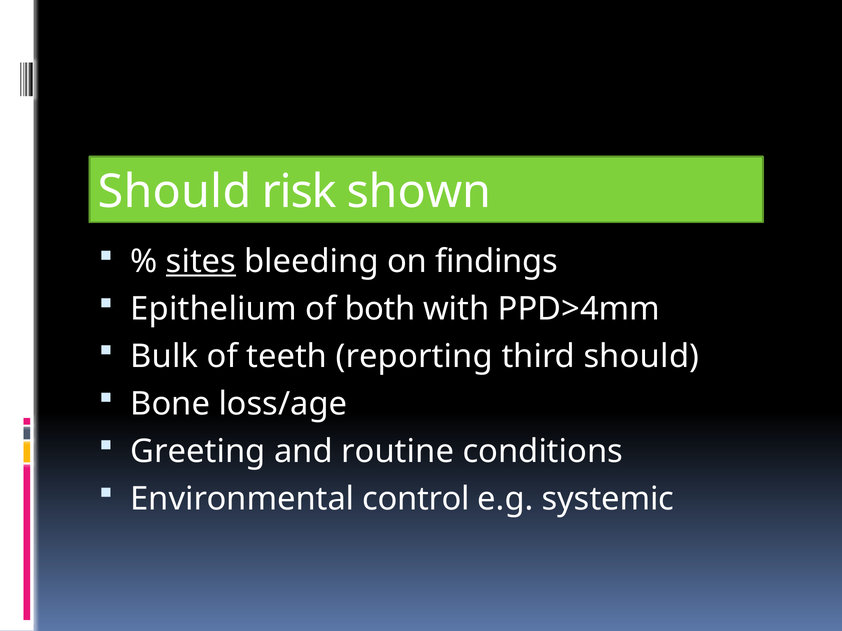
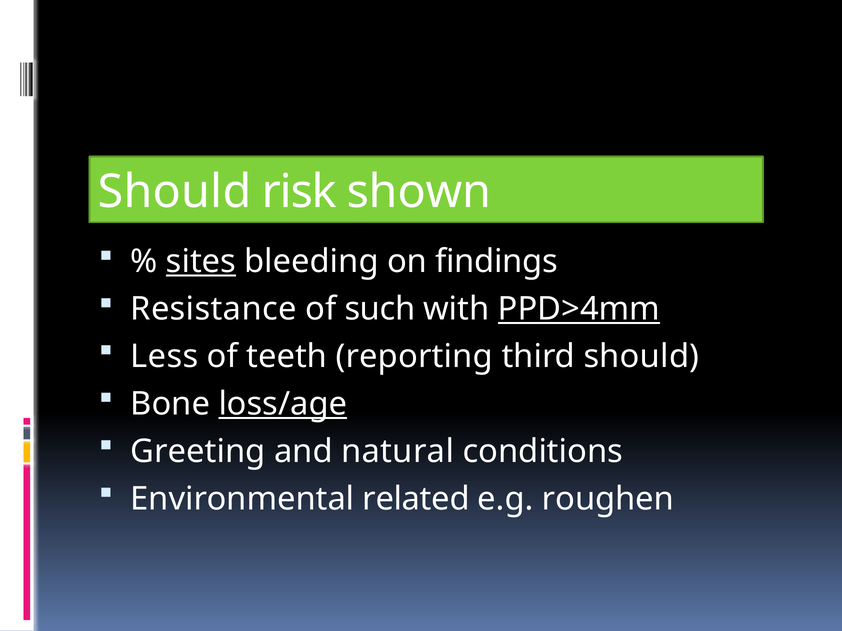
Epithelium: Epithelium -> Resistance
both: both -> such
PPD>4mm underline: none -> present
Bulk: Bulk -> Less
loss/age underline: none -> present
routine: routine -> natural
control: control -> related
systemic: systemic -> roughen
